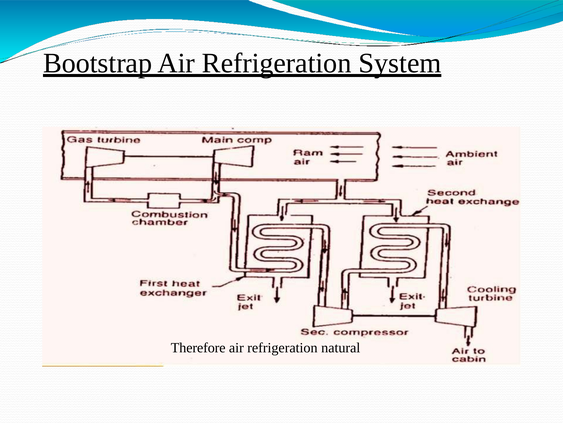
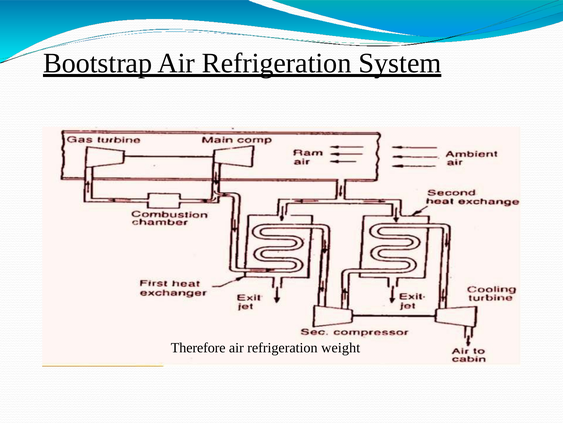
natural: natural -> weight
